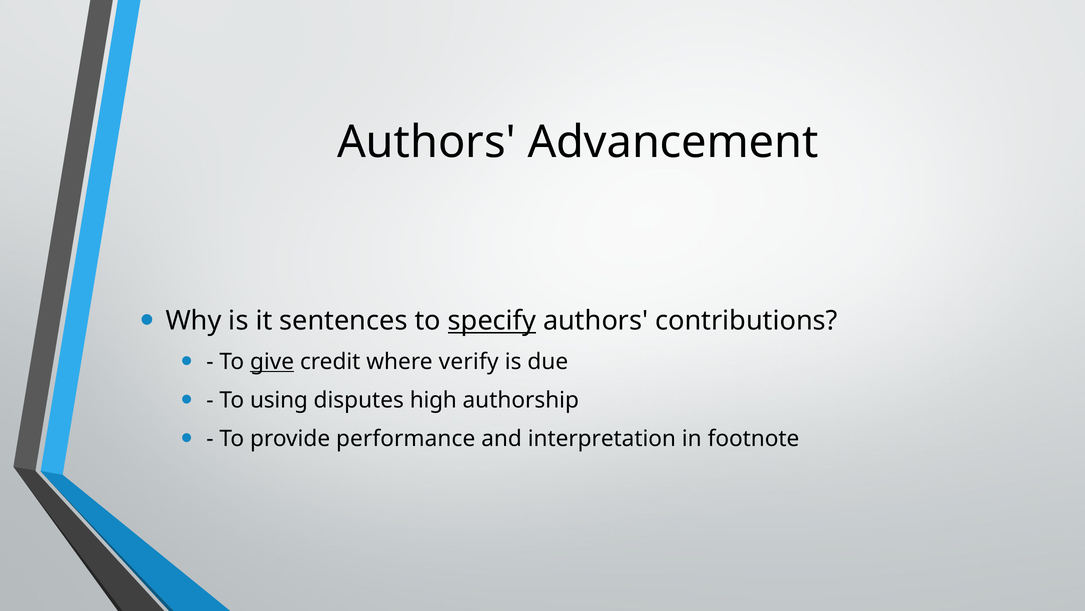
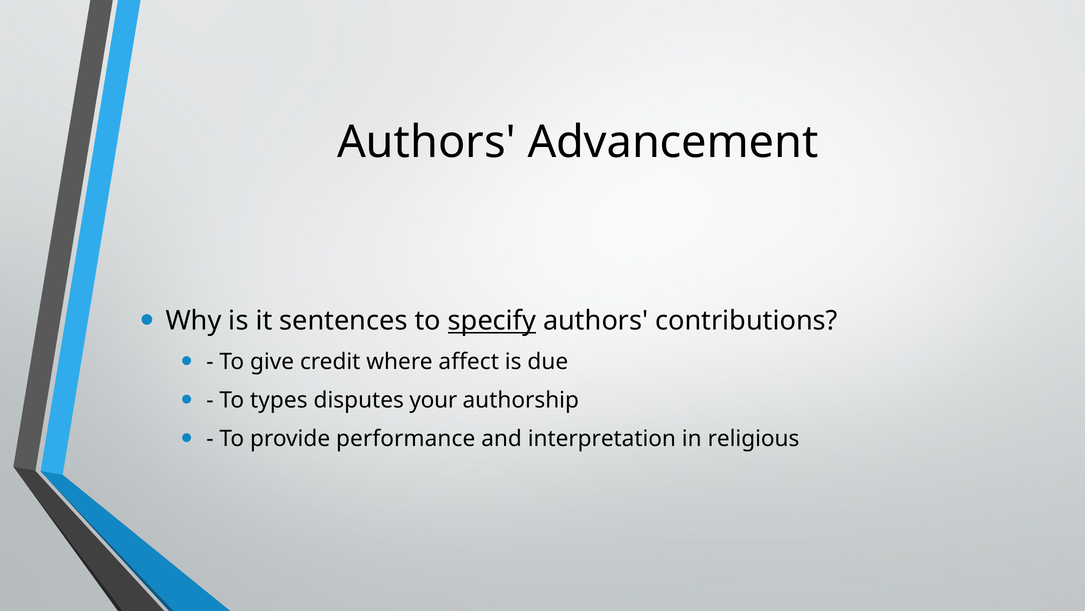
give underline: present -> none
verify: verify -> affect
using: using -> types
high: high -> your
footnote: footnote -> religious
